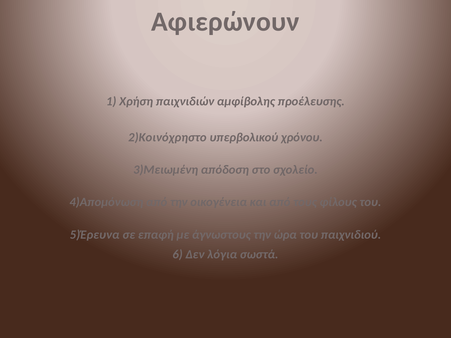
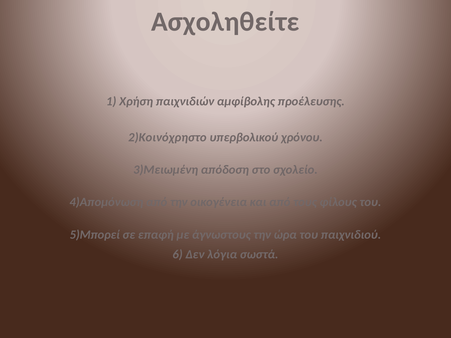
Αφιερώνουν: Αφιερώνουν -> Ασχοληθείτε
5)Έρευνα: 5)Έρευνα -> 5)Μπορεί
